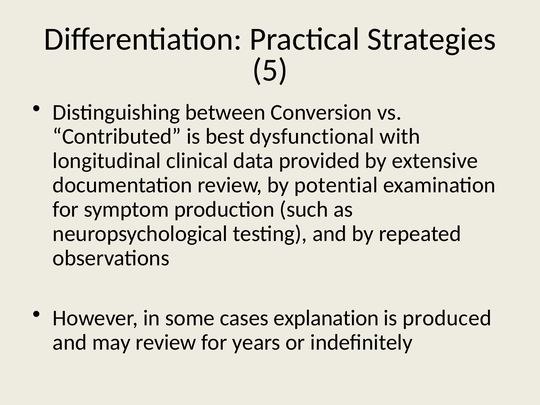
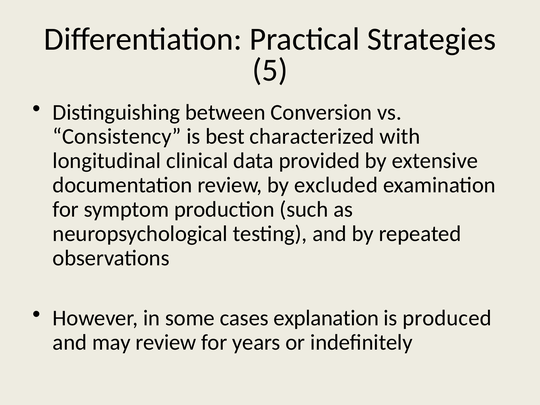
Contributed: Contributed -> Consistency
dysfunctional: dysfunctional -> characterized
potential: potential -> excluded
